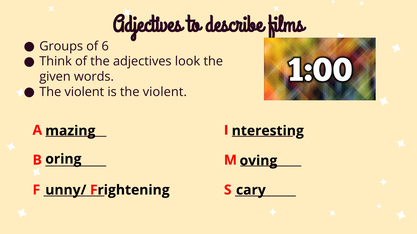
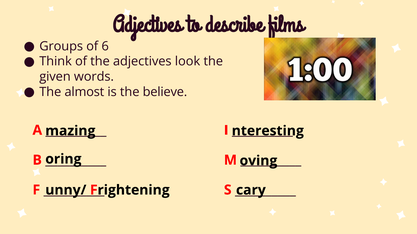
violent at (84, 92): violent -> almost
is the violent: violent -> believe
